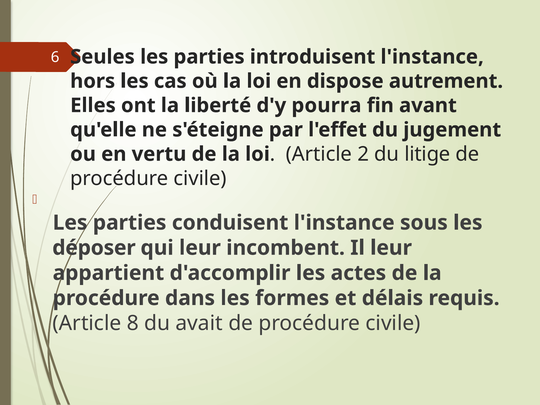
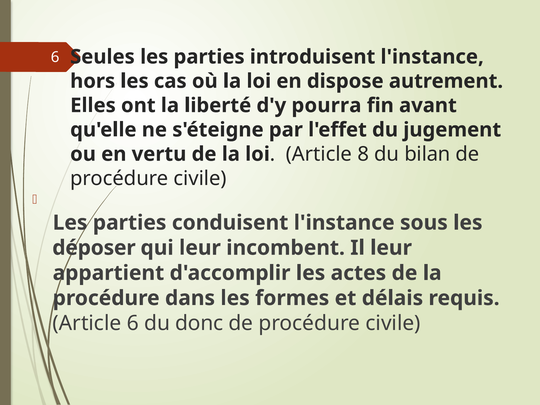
2: 2 -> 8
litige: litige -> bilan
Article 8: 8 -> 6
avait: avait -> donc
